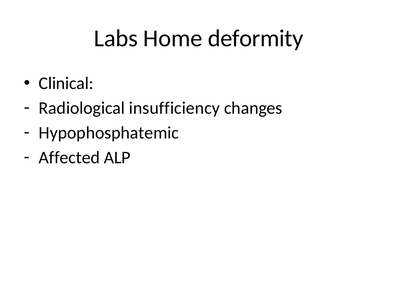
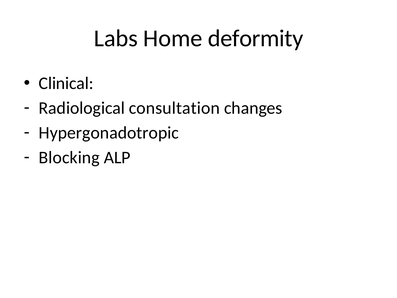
insufficiency: insufficiency -> consultation
Hypophosphatemic: Hypophosphatemic -> Hypergonadotropic
Affected: Affected -> Blocking
